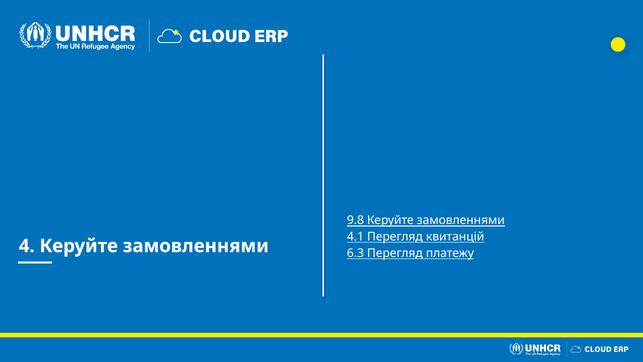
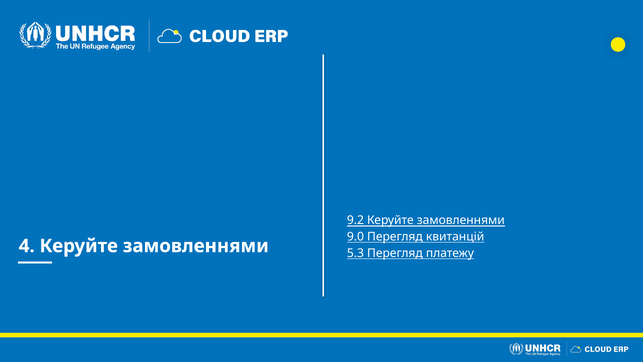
9.8: 9.8 -> 9.2
4.1: 4.1 -> 9.0
6.3: 6.3 -> 5.3
